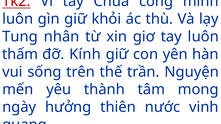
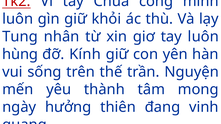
thấm: thấm -> hùng
nước: nước -> đang
